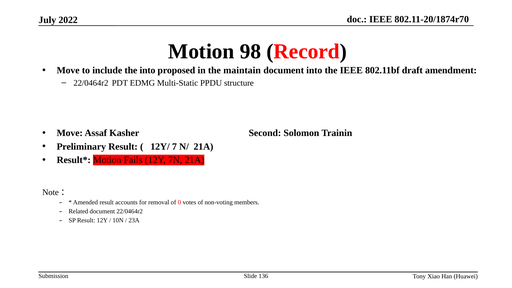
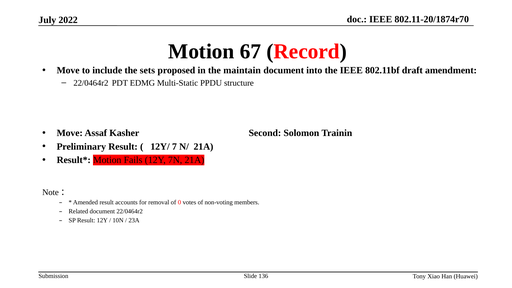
98: 98 -> 67
the into: into -> sets
